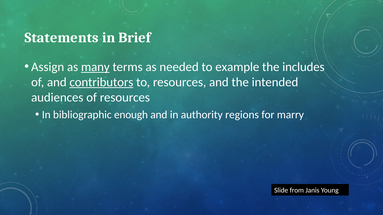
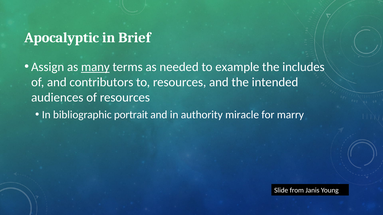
Statements: Statements -> Apocalyptic
contributors underline: present -> none
enough: enough -> portrait
regions: regions -> miracle
